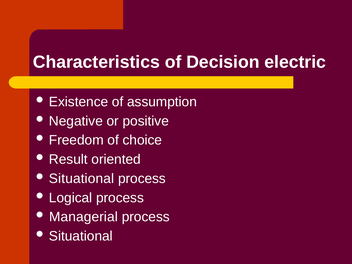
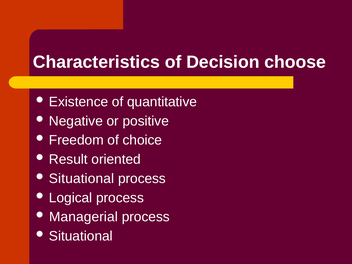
electric: electric -> choose
assumption: assumption -> quantitative
